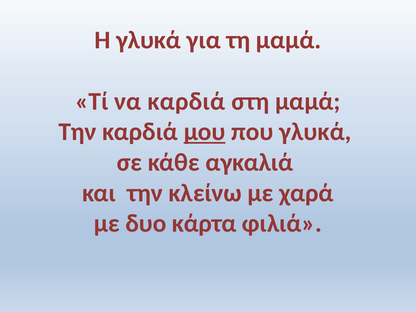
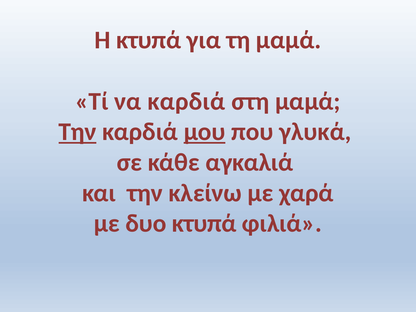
Η γλυκά: γλυκά -> κτυπά
Την at (78, 132) underline: none -> present
δυο κάρτα: κάρτα -> κτυπά
